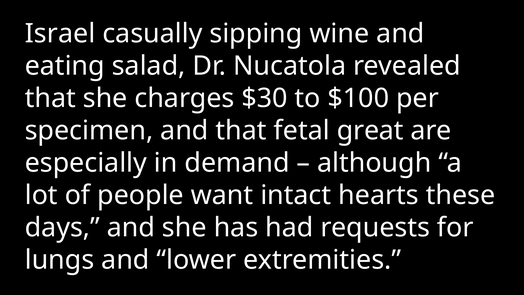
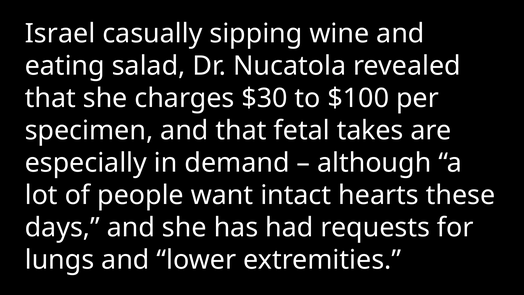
great: great -> takes
